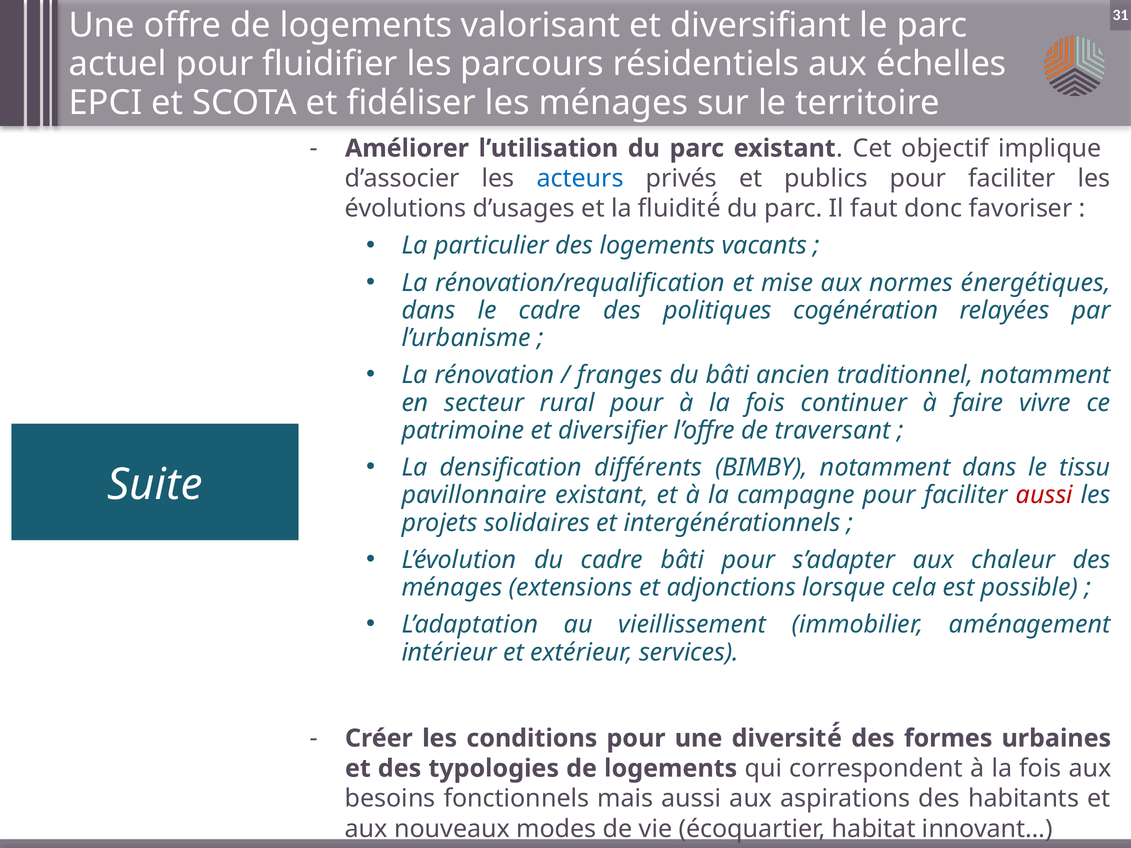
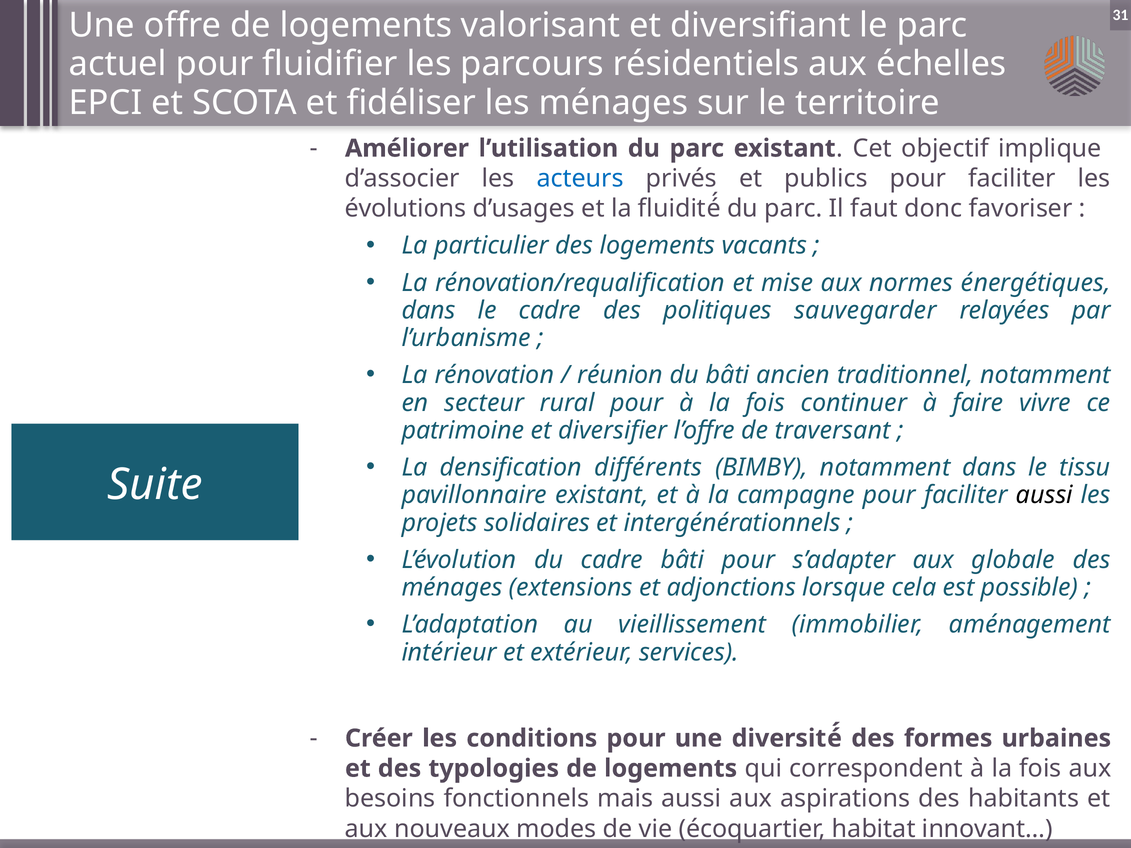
cogénération: cogénération -> sauvegarder
franges: franges -> réunion
aussi at (1044, 495) colour: red -> black
chaleur: chaleur -> globale
